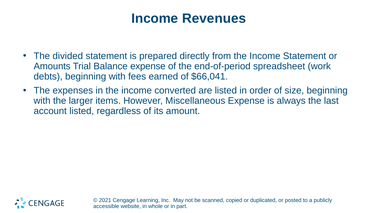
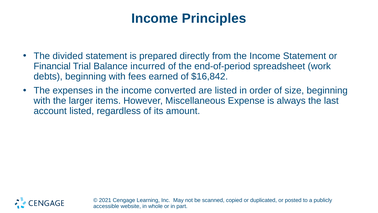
Revenues: Revenues -> Principles
Amounts: Amounts -> Financial
Balance expense: expense -> incurred
$66,041: $66,041 -> $16,842
